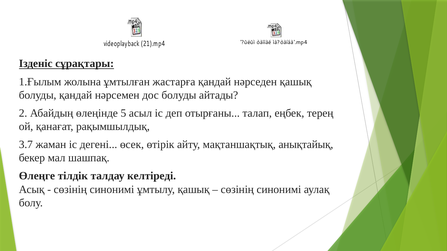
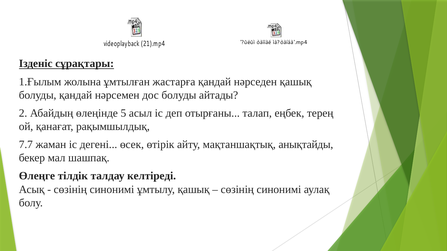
3.7: 3.7 -> 7.7
анықтайық: анықтайық -> анықтайды
